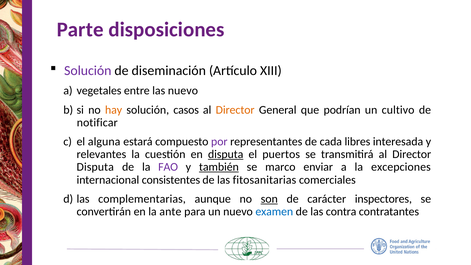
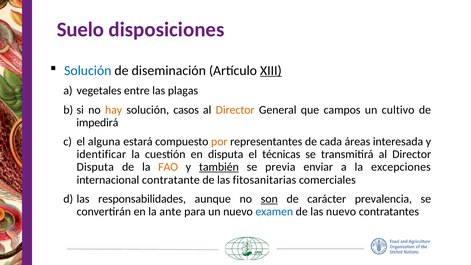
Parte: Parte -> Suelo
Solución at (88, 70) colour: purple -> blue
XIII underline: none -> present
las nuevo: nuevo -> plagas
podrían: podrían -> campos
notificar: notificar -> impedirá
por colour: purple -> orange
libres: libres -> áreas
relevantes: relevantes -> identificar
disputa at (226, 154) underline: present -> none
puertos: puertos -> técnicas
FAO colour: purple -> orange
marco: marco -> previa
consistentes: consistentes -> contratante
complementarias: complementarias -> responsabilidades
inspectores: inspectores -> prevalencia
las contra: contra -> nuevo
